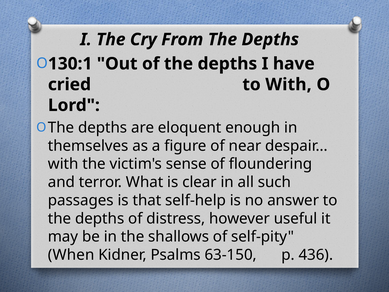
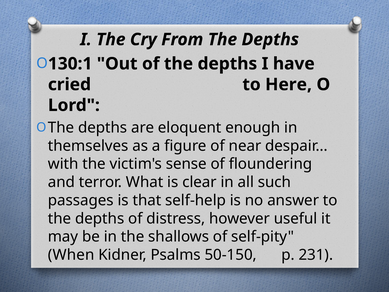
to With: With -> Here
63-150: 63-150 -> 50-150
436: 436 -> 231
